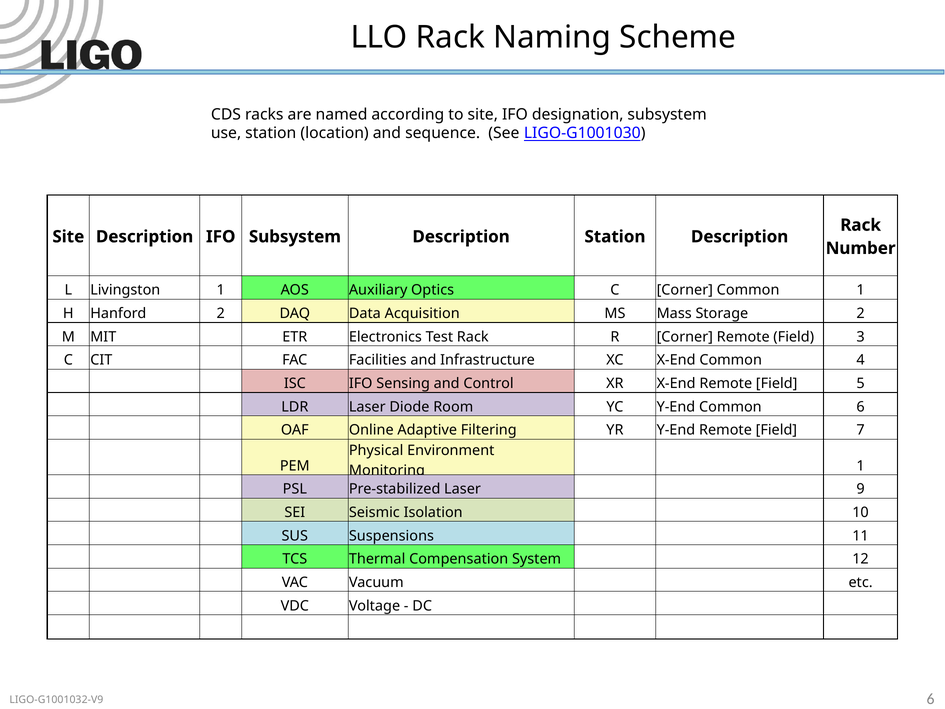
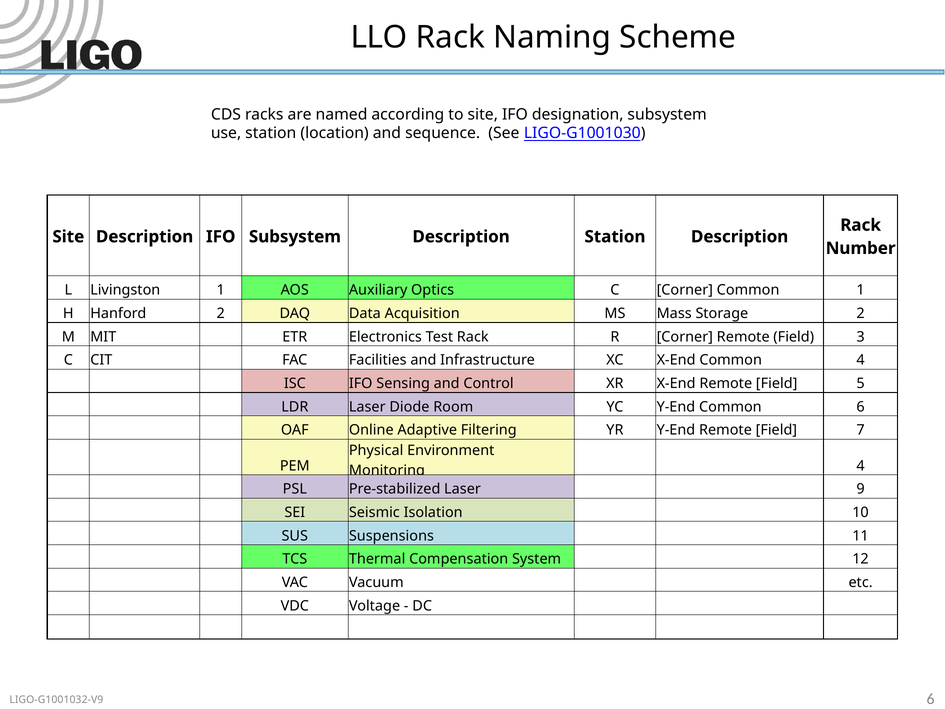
1 at (861, 466): 1 -> 4
